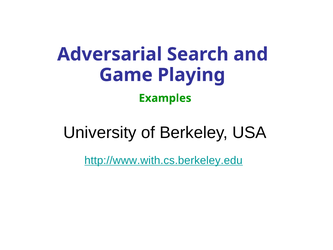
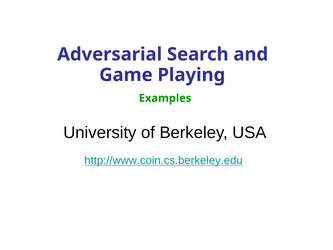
http://www.with.cs.berkeley.edu: http://www.with.cs.berkeley.edu -> http://www.coin.cs.berkeley.edu
